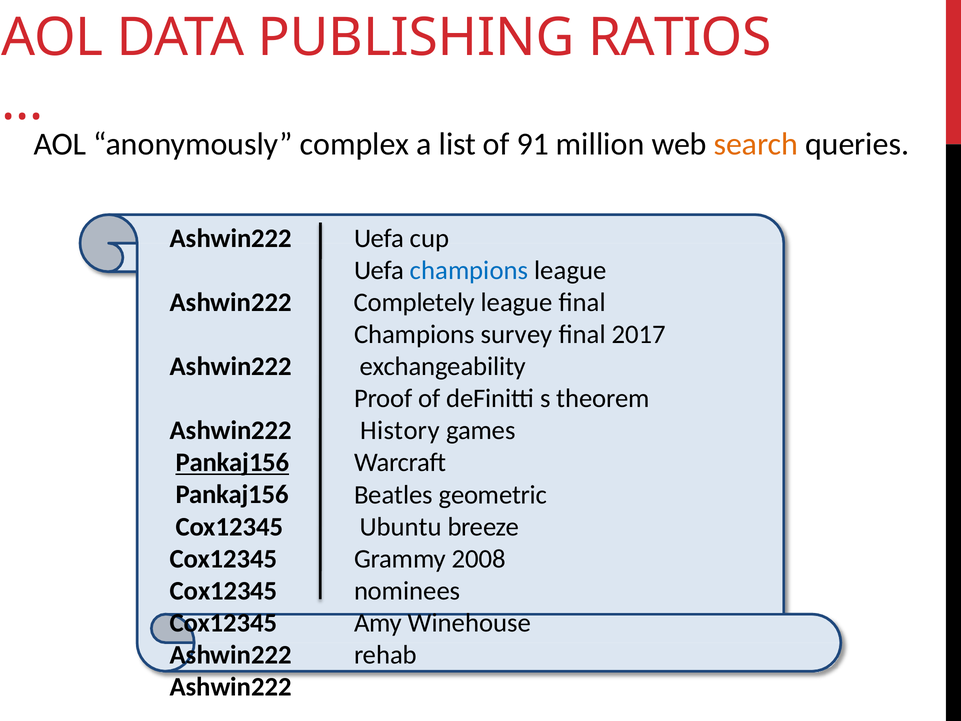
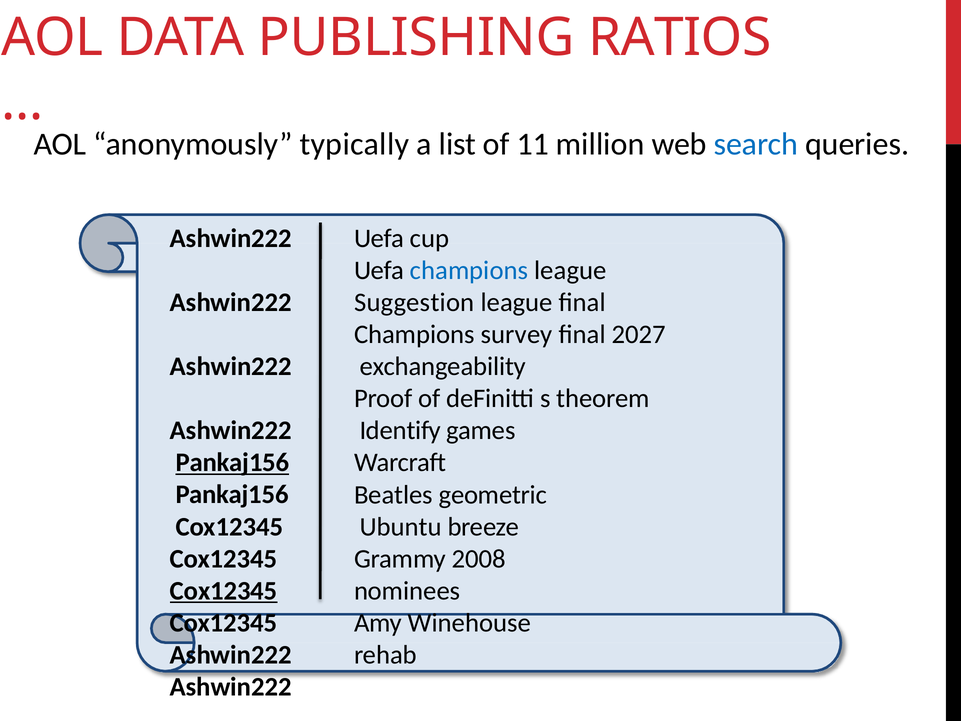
complex: complex -> typically
91: 91 -> 11
search colour: orange -> blue
Completely: Completely -> Suggestion
2017: 2017 -> 2027
History: History -> Identify
Cox12345 at (224, 591) underline: none -> present
